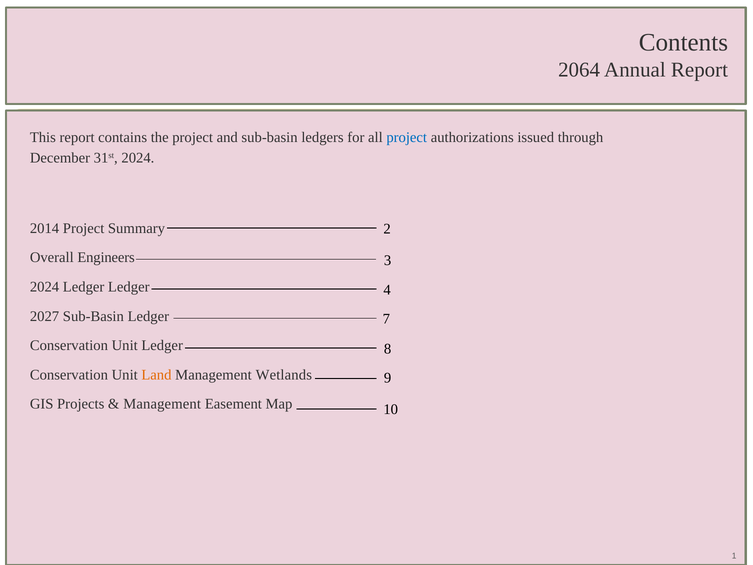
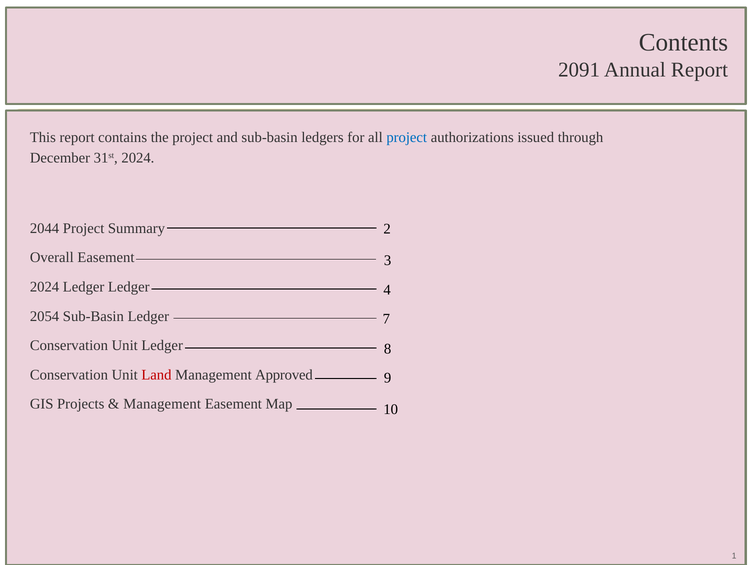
2064: 2064 -> 2091
2014: 2014 -> 2044
Overall Engineers: Engineers -> Easement
2027: 2027 -> 2054
Land colour: orange -> red
Wetlands: Wetlands -> Approved
